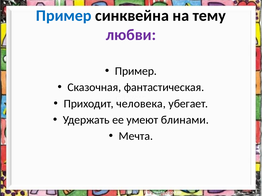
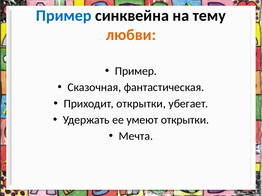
любви colour: purple -> orange
Приходит человека: человека -> открытки
умеют блинами: блинами -> открытки
